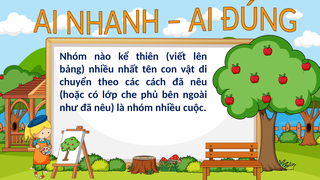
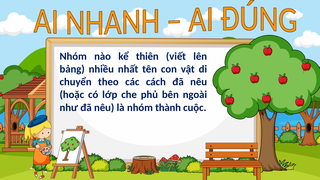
nhóm nhiều: nhiều -> thành
